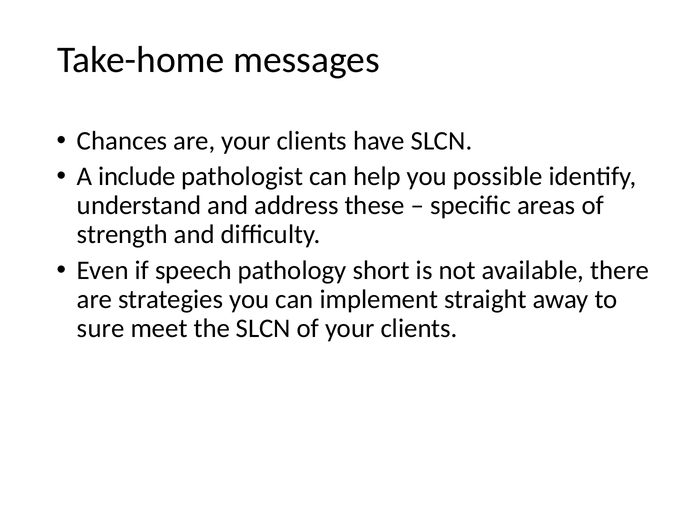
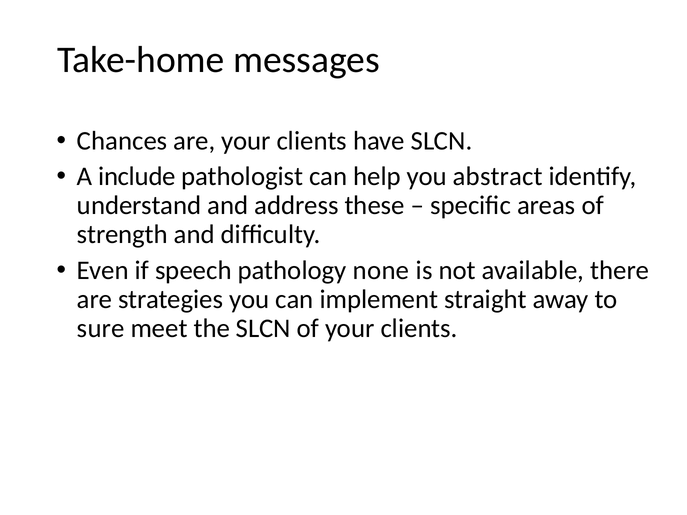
possible: possible -> abstract
short: short -> none
